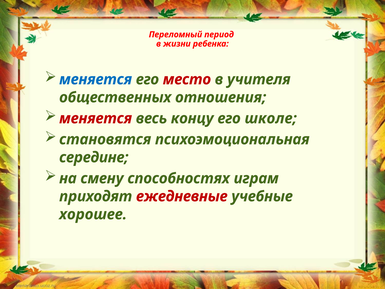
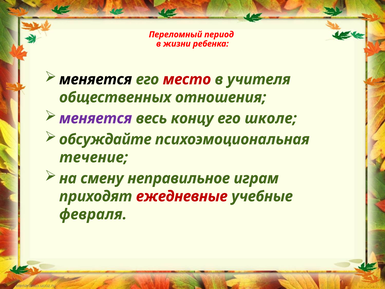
меняется at (96, 79) colour: blue -> black
меняется at (96, 118) colour: red -> purple
становятся: становятся -> обсуждайте
середине: середине -> течение
способностях: способностях -> неправильное
хорошее: хорошее -> февраля
